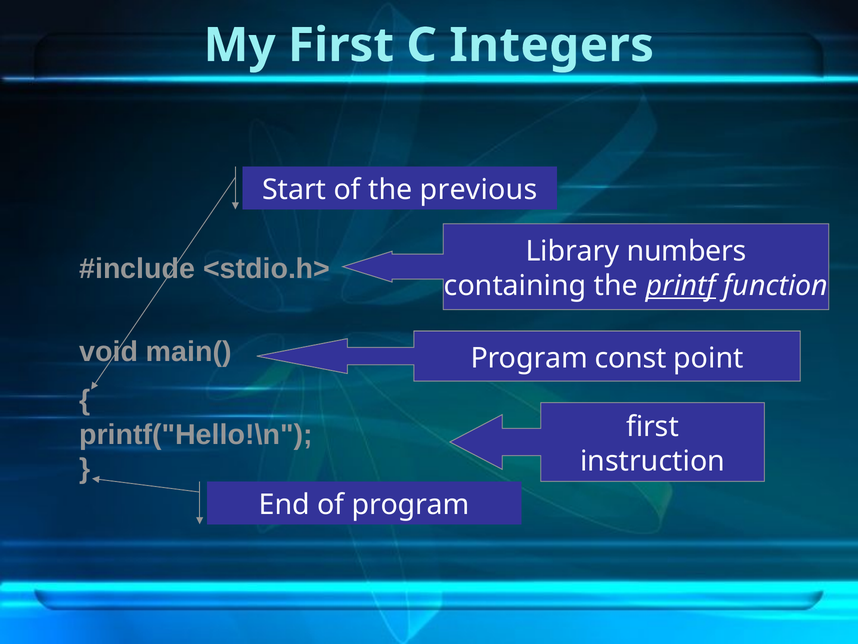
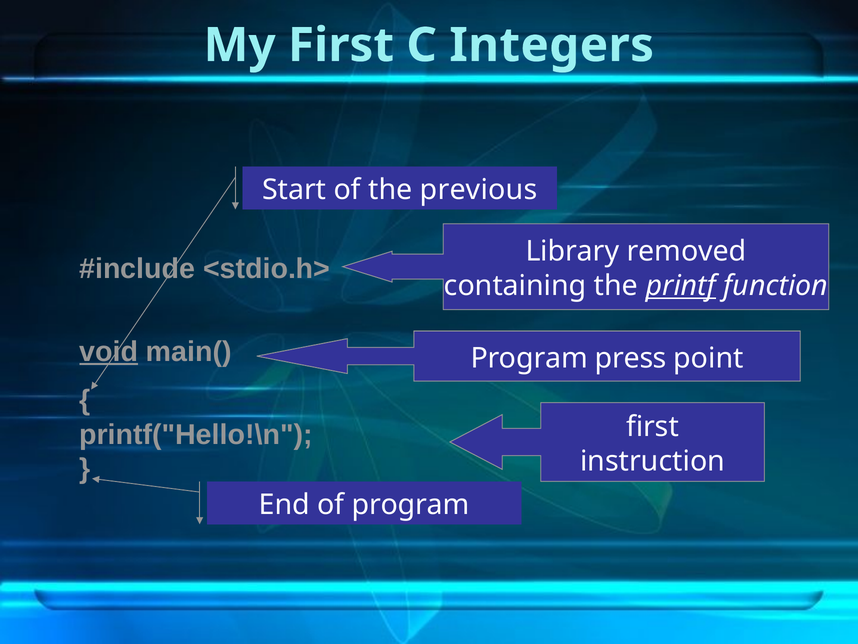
numbers: numbers -> removed
void underline: none -> present
const: const -> press
